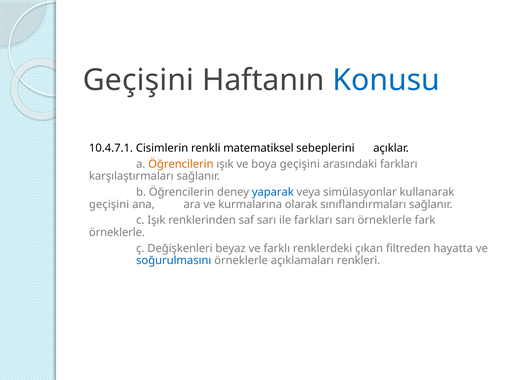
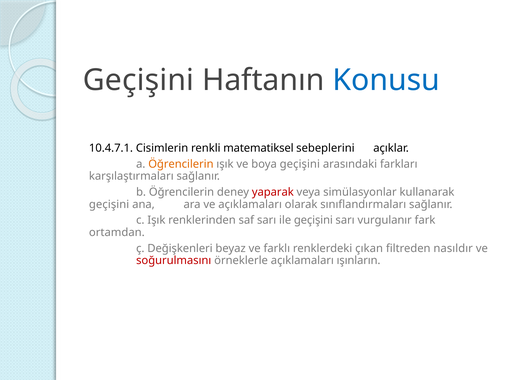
yaparak colour: blue -> red
ve kurmalarına: kurmalarına -> açıklamaları
ile farkları: farkları -> geçişini
sarı örneklerle: örneklerle -> vurgulanır
örneklerle at (117, 232): örneklerle -> ortamdan
hayatta: hayatta -> nasıldır
soğurulmasını colour: blue -> red
renkleri: renkleri -> ışınların
